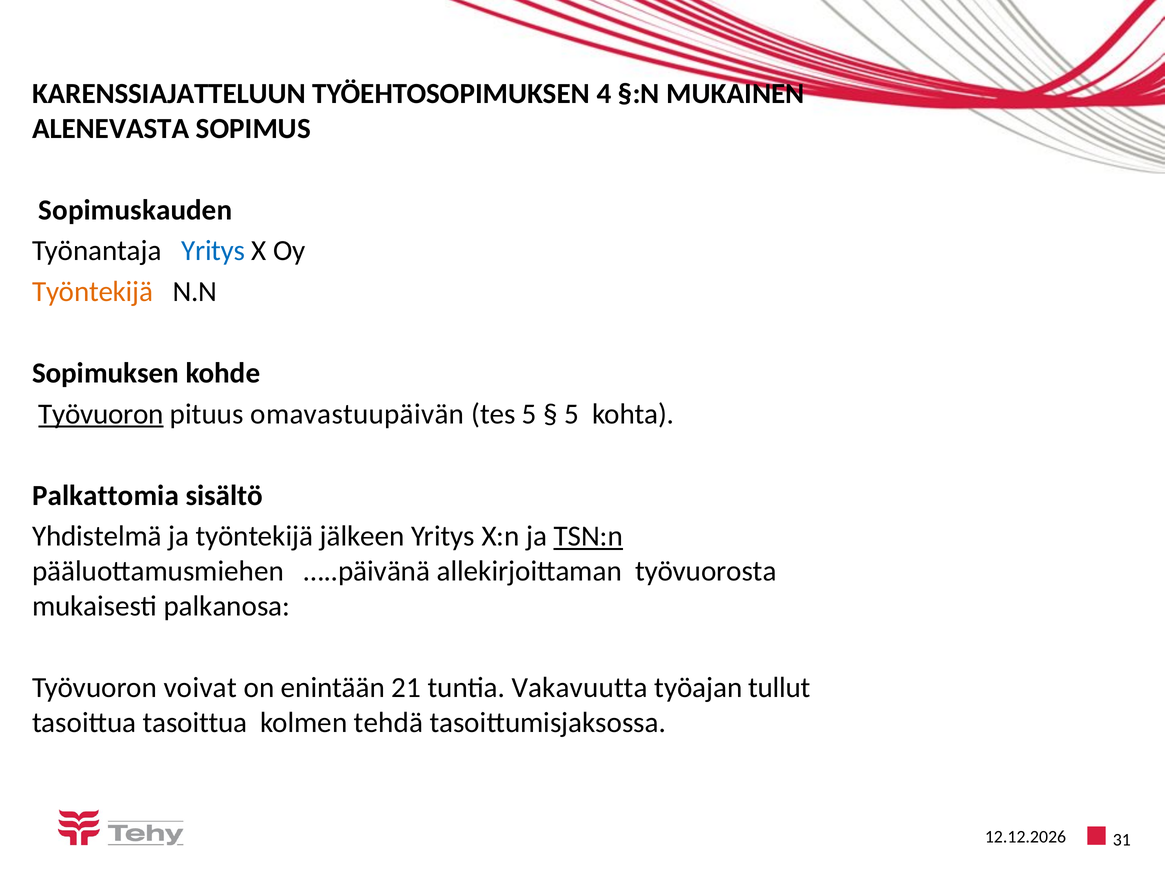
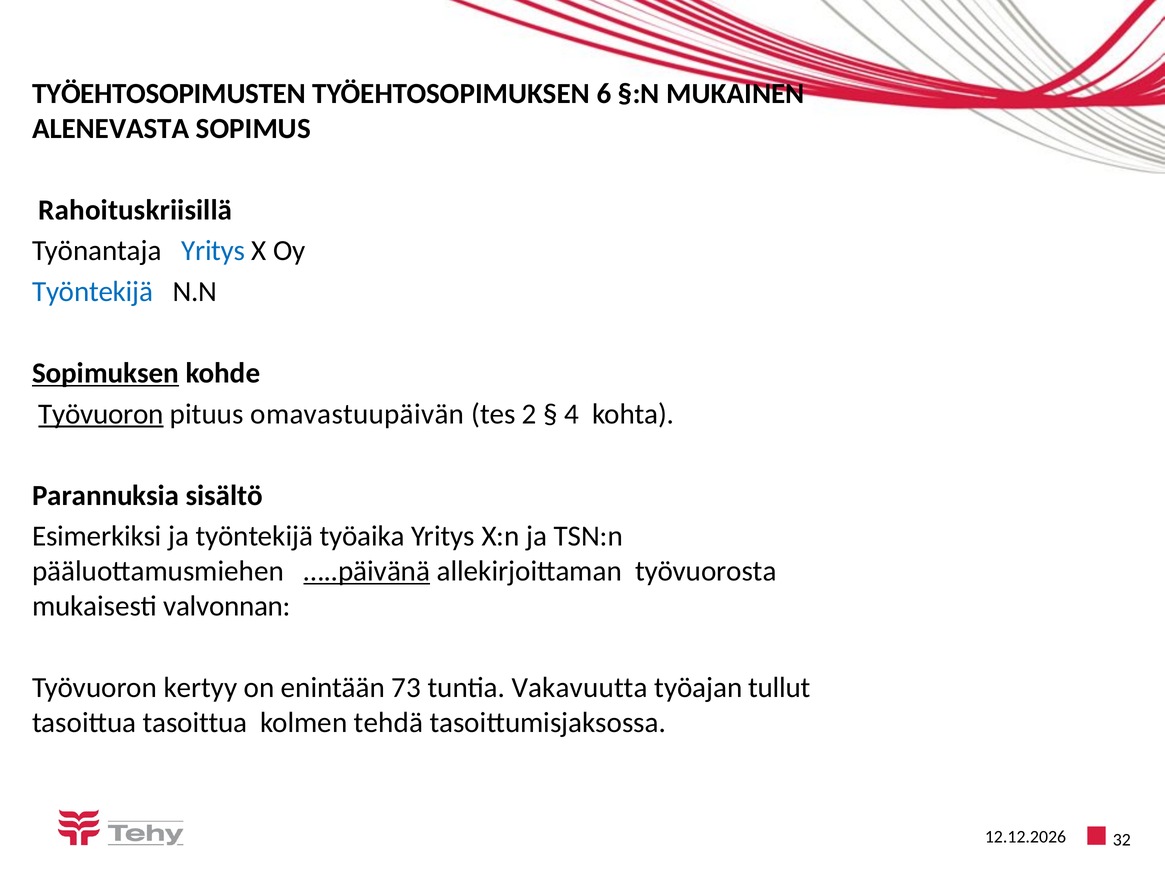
KARENSSIAJATTELUUN: KARENSSIAJATTELUUN -> TYÖEHTOSOPIMUSTEN
4: 4 -> 6
Sopimuskauden: Sopimuskauden -> Rahoituskriisillä
Työntekijä at (93, 292) colour: orange -> blue
Sopimuksen underline: none -> present
tes 5: 5 -> 2
5 at (572, 414): 5 -> 4
Palkattomia: Palkattomia -> Parannuksia
Yhdistelmä: Yhdistelmä -> Esimerkiksi
jälkeen: jälkeen -> työaika
TSN:n underline: present -> none
…..päivänä underline: none -> present
palkanosa: palkanosa -> valvonnan
voivat: voivat -> kertyy
21: 21 -> 73
31: 31 -> 32
